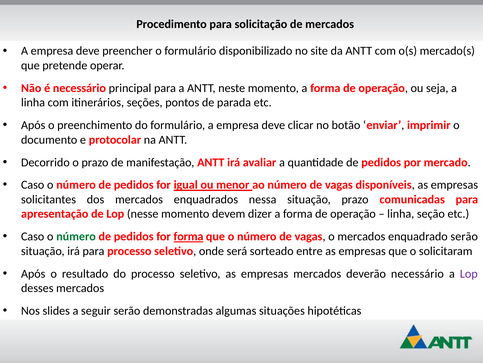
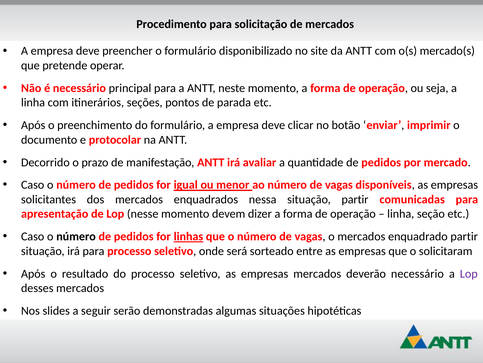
situação prazo: prazo -> partir
número at (76, 236) colour: green -> black
for forma: forma -> linhas
enquadrado serão: serão -> partir
